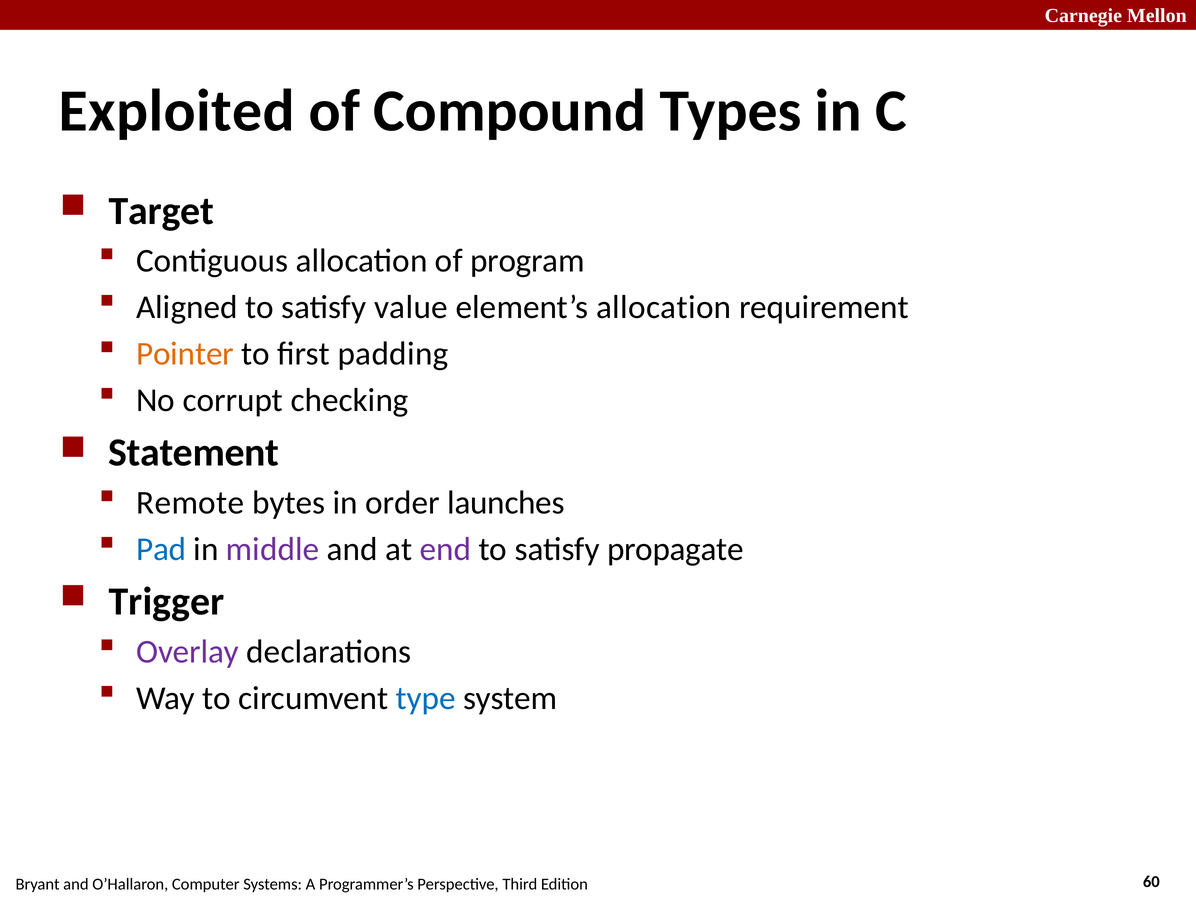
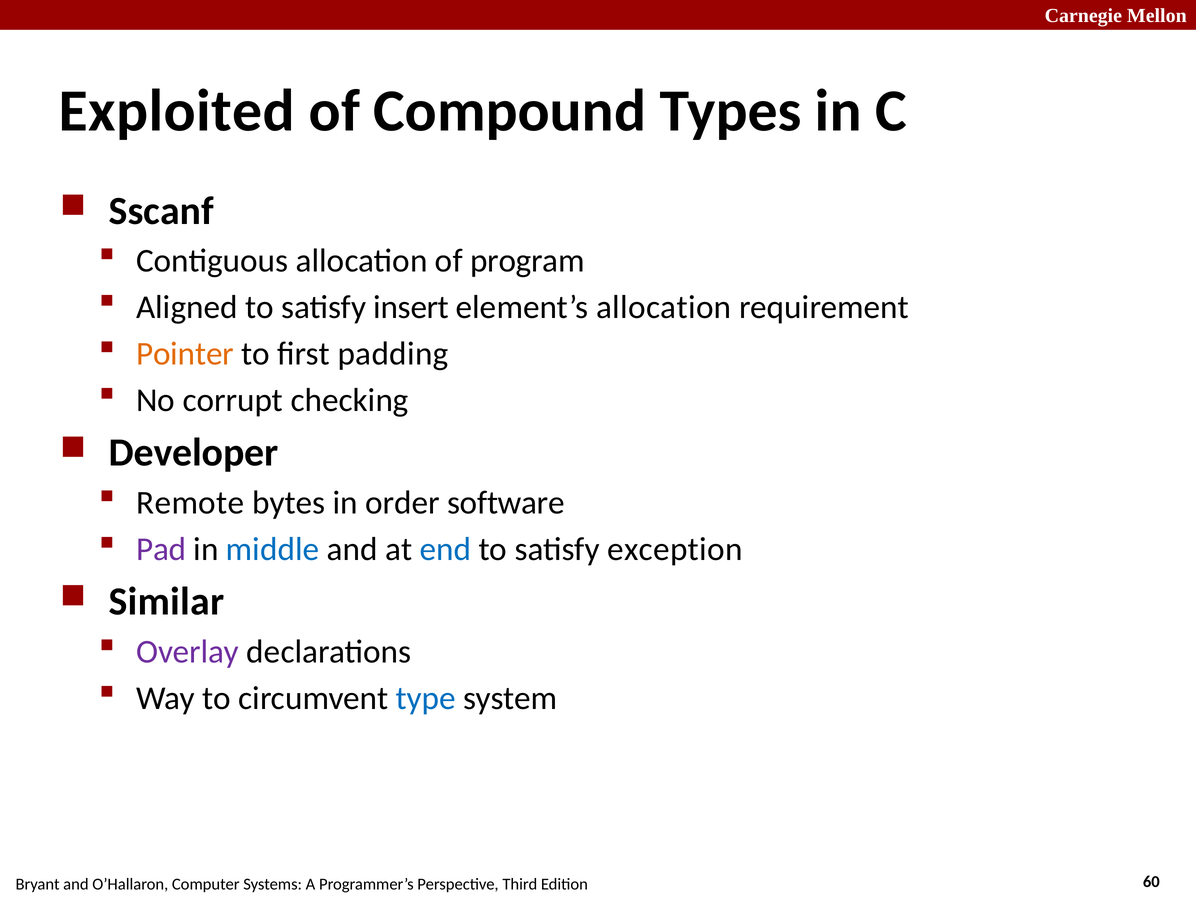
Target: Target -> Sscanf
value: value -> insert
Statement: Statement -> Developer
launches: launches -> software
Pad colour: blue -> purple
middle colour: purple -> blue
end colour: purple -> blue
propagate: propagate -> exception
Trigger: Trigger -> Similar
